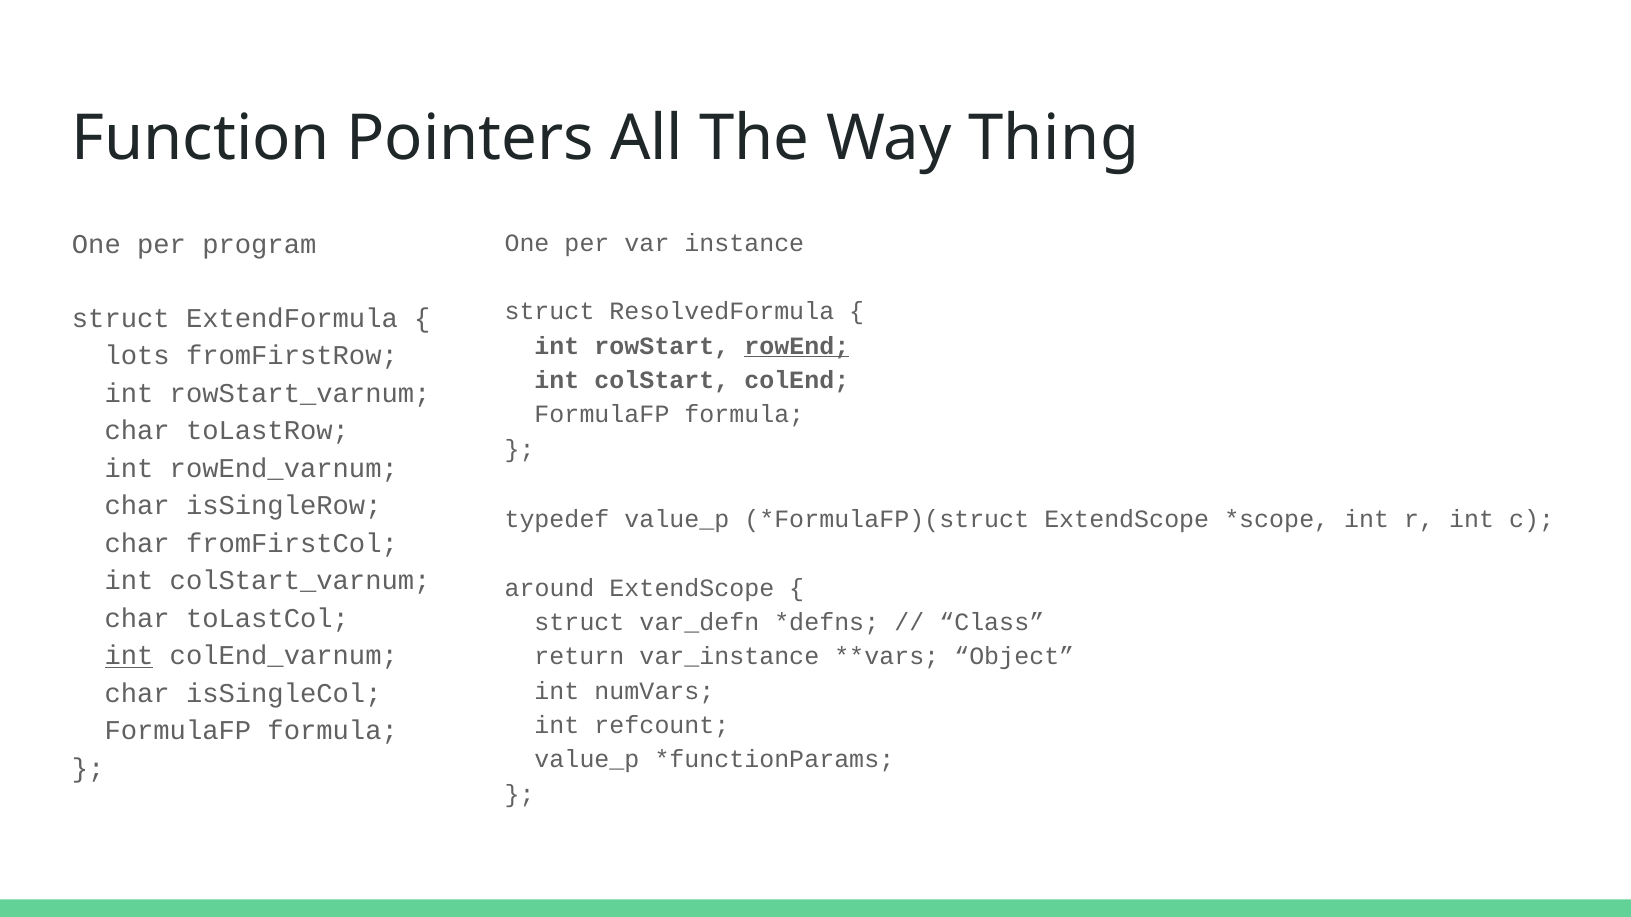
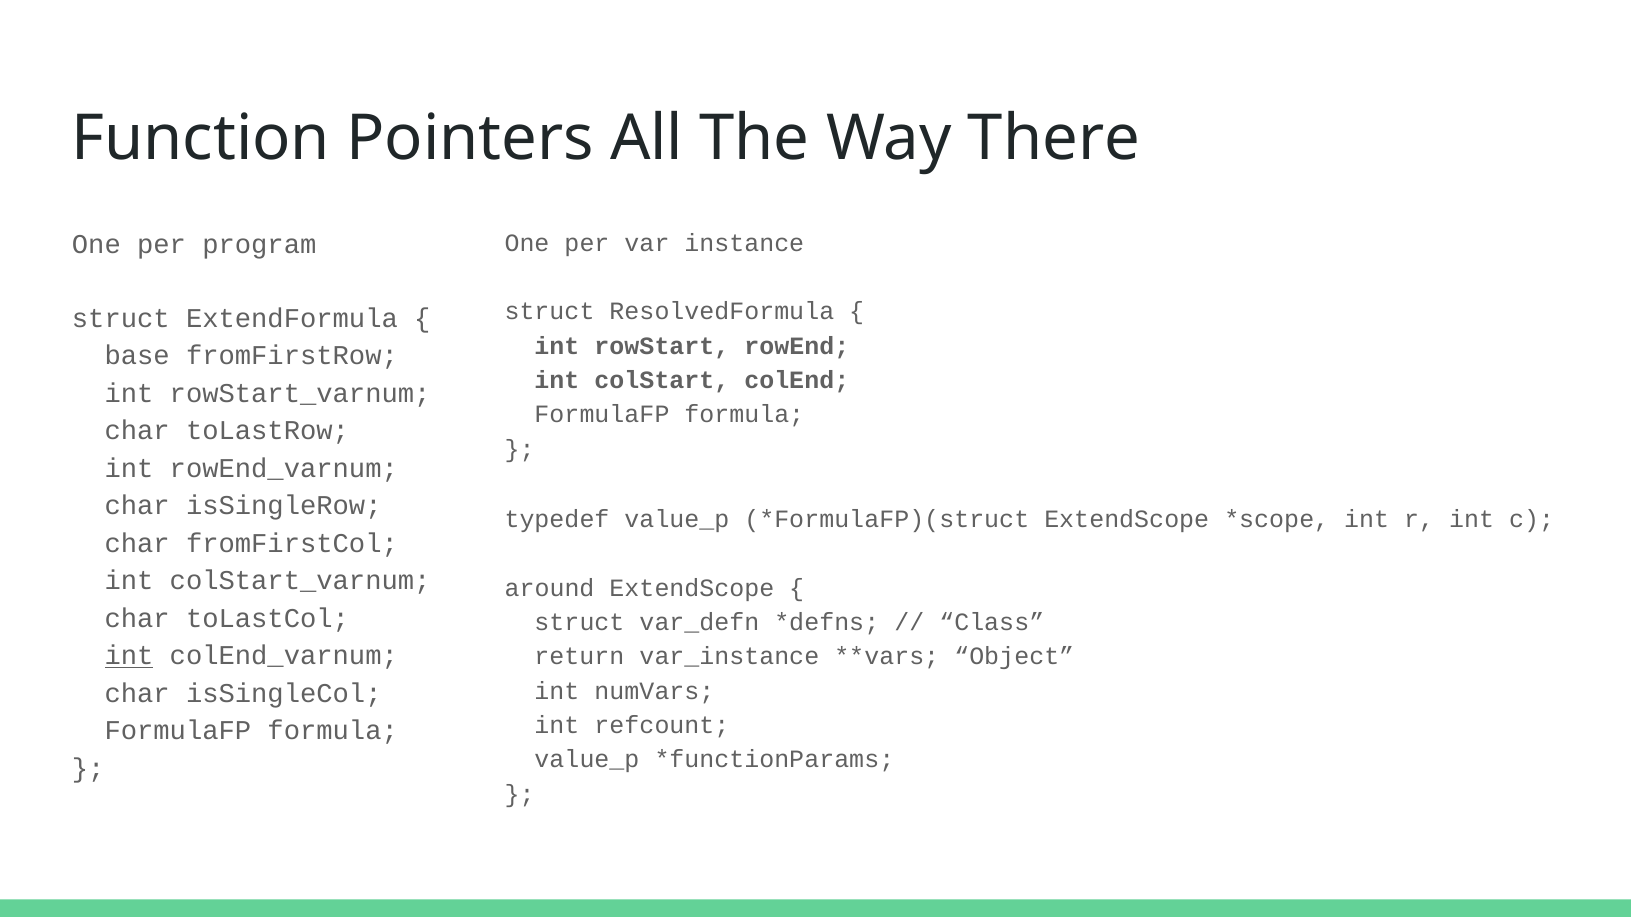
Thing: Thing -> There
rowEnd underline: present -> none
lots: lots -> base
